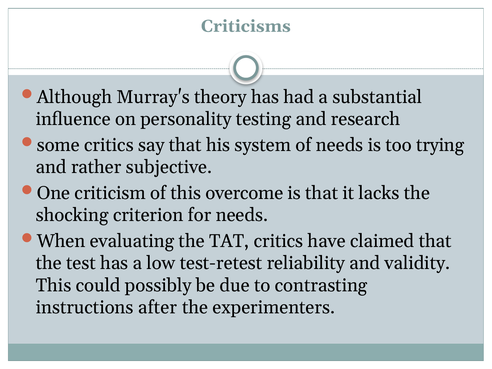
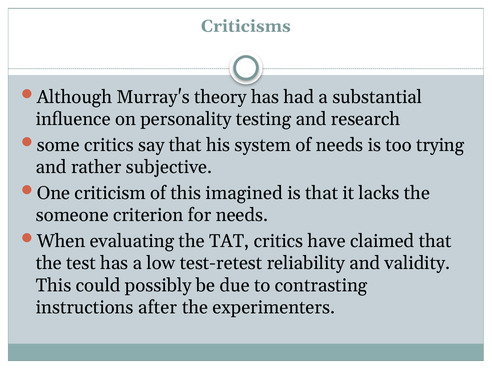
overcome: overcome -> imagined
shocking: shocking -> someone
